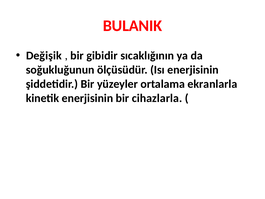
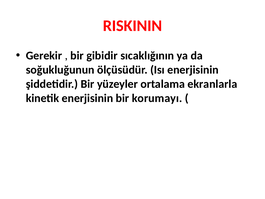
BULANIK: BULANIK -> RISKININ
Değişik: Değişik -> Gerekir
cihazlarla: cihazlarla -> korumayı
